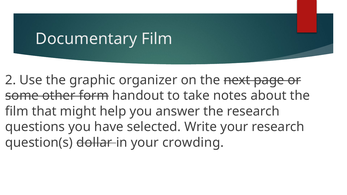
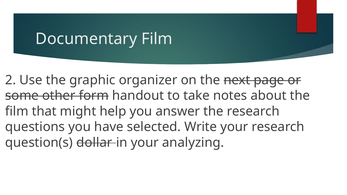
crowding: crowding -> analyzing
